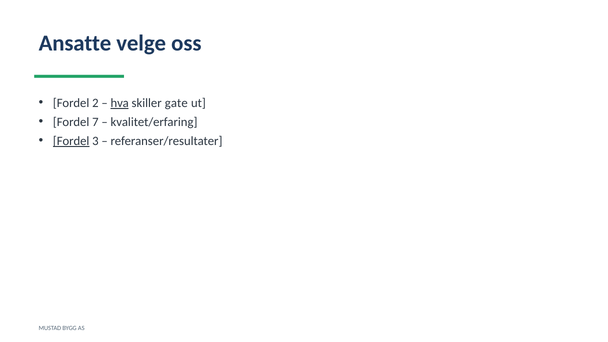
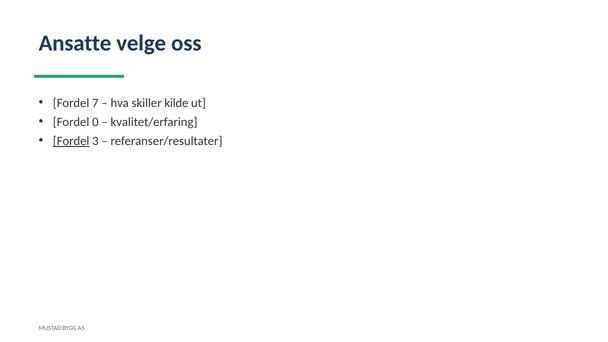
2: 2 -> 7
hva underline: present -> none
gate: gate -> kilde
7: 7 -> 0
